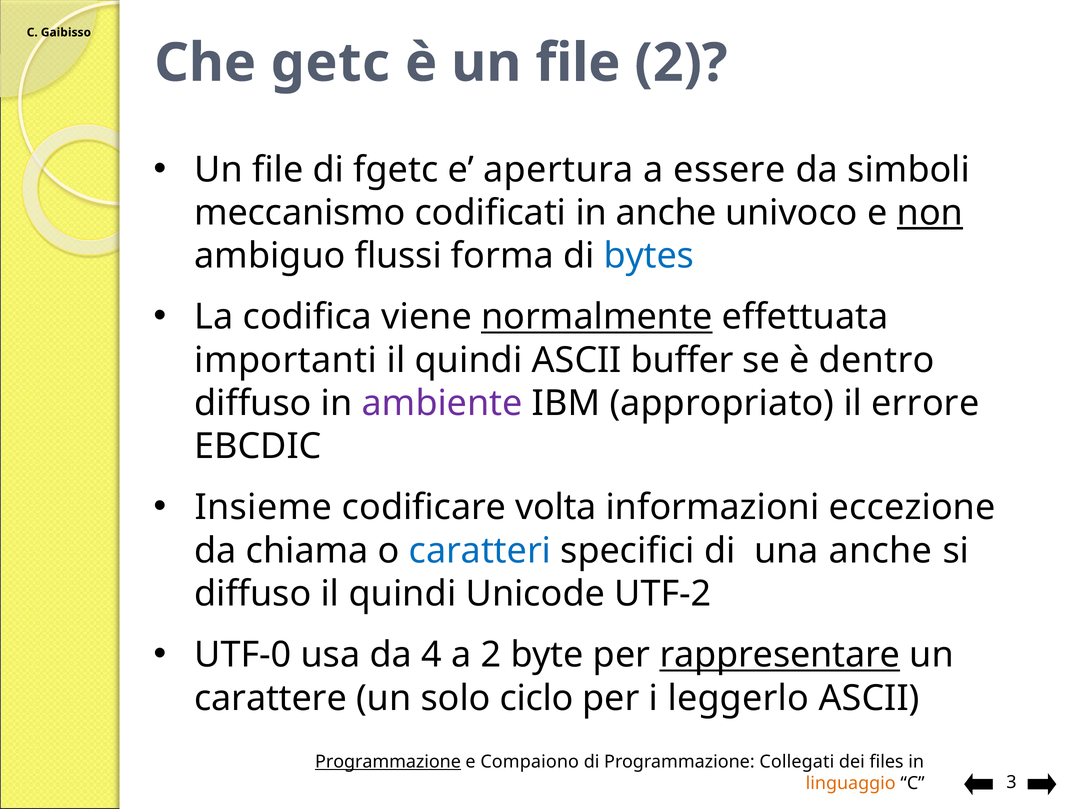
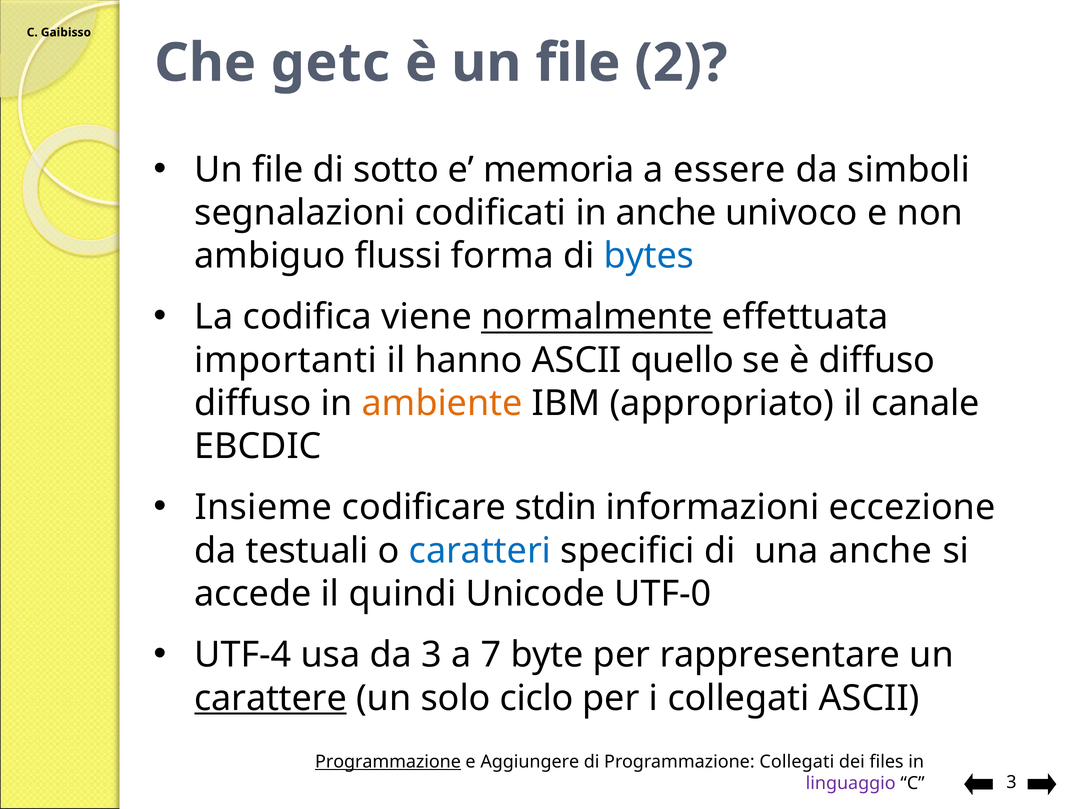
fgetc: fgetc -> sotto
apertura: apertura -> memoria
meccanismo: meccanismo -> segnalazioni
non underline: present -> none
quindi at (469, 360): quindi -> hanno
buffer: buffer -> quello
è dentro: dentro -> diffuso
ambiente colour: purple -> orange
errore: errore -> canale
volta: volta -> stdin
chiama: chiama -> testuali
diffuso at (253, 594): diffuso -> accede
UTF-2: UTF-2 -> UTF-0
UTF-0: UTF-0 -> UTF-4
da 4: 4 -> 3
a 2: 2 -> 7
rappresentare underline: present -> none
carattere underline: none -> present
i leggerlo: leggerlo -> collegati
Compaiono: Compaiono -> Aggiungere
linguaggio colour: orange -> purple
